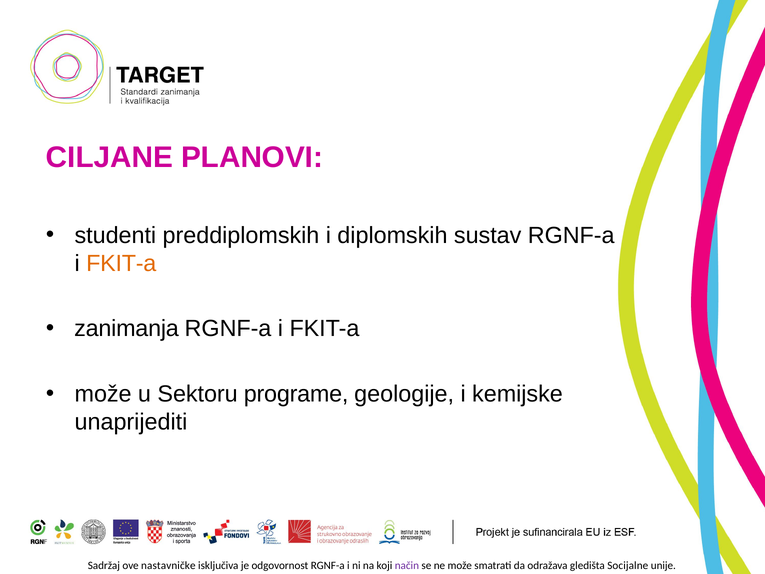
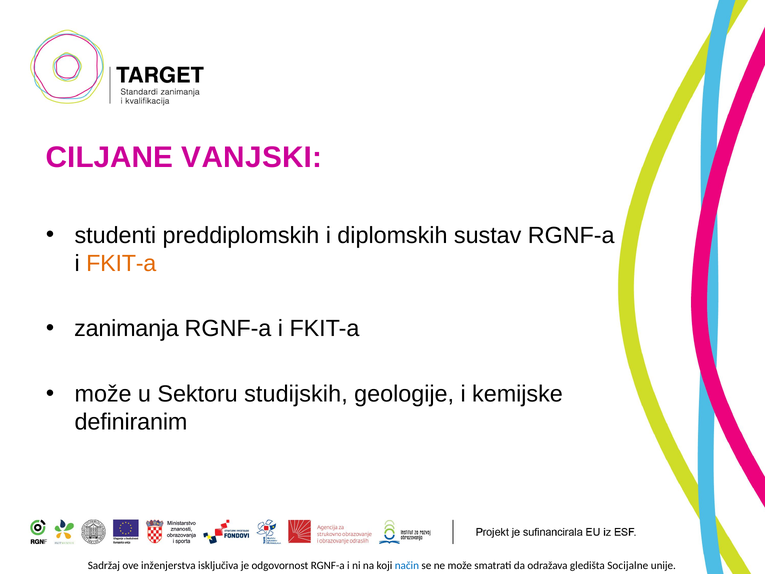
PLANOVI: PLANOVI -> VANJSKI
programe: programe -> studijskih
unaprijediti: unaprijediti -> definiranim
nastavničke: nastavničke -> inženjerstva
način colour: purple -> blue
